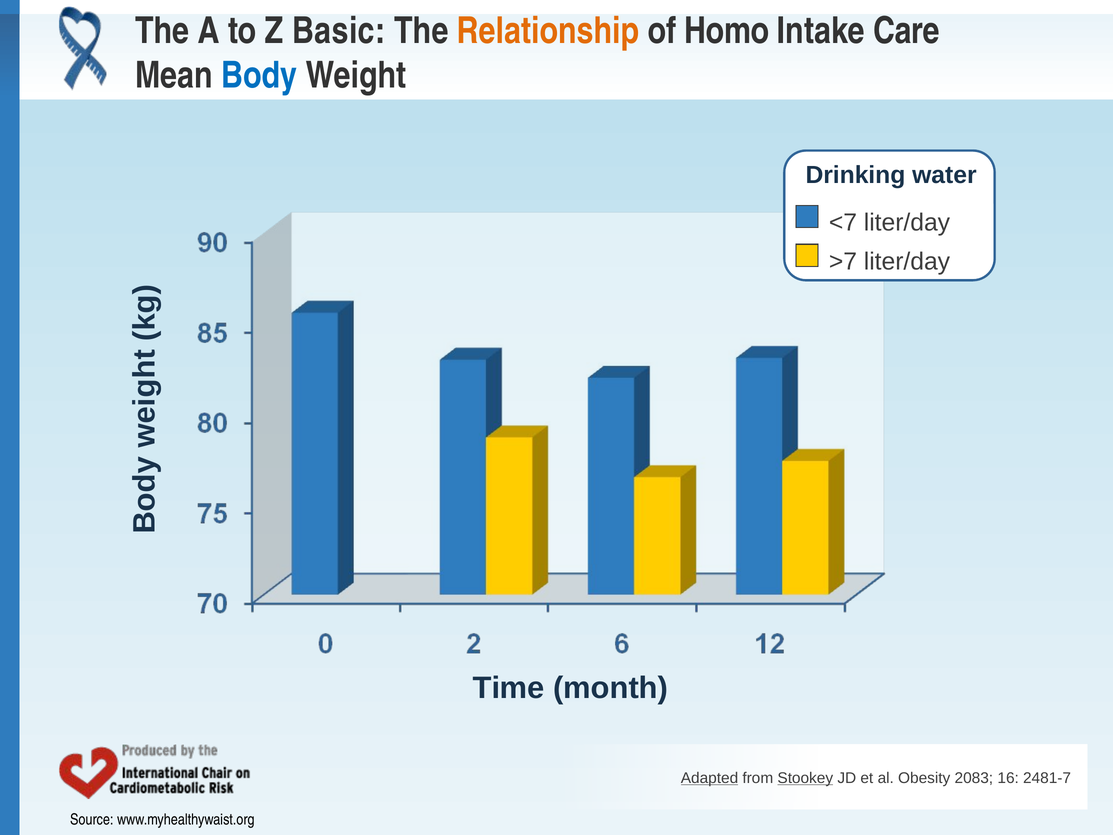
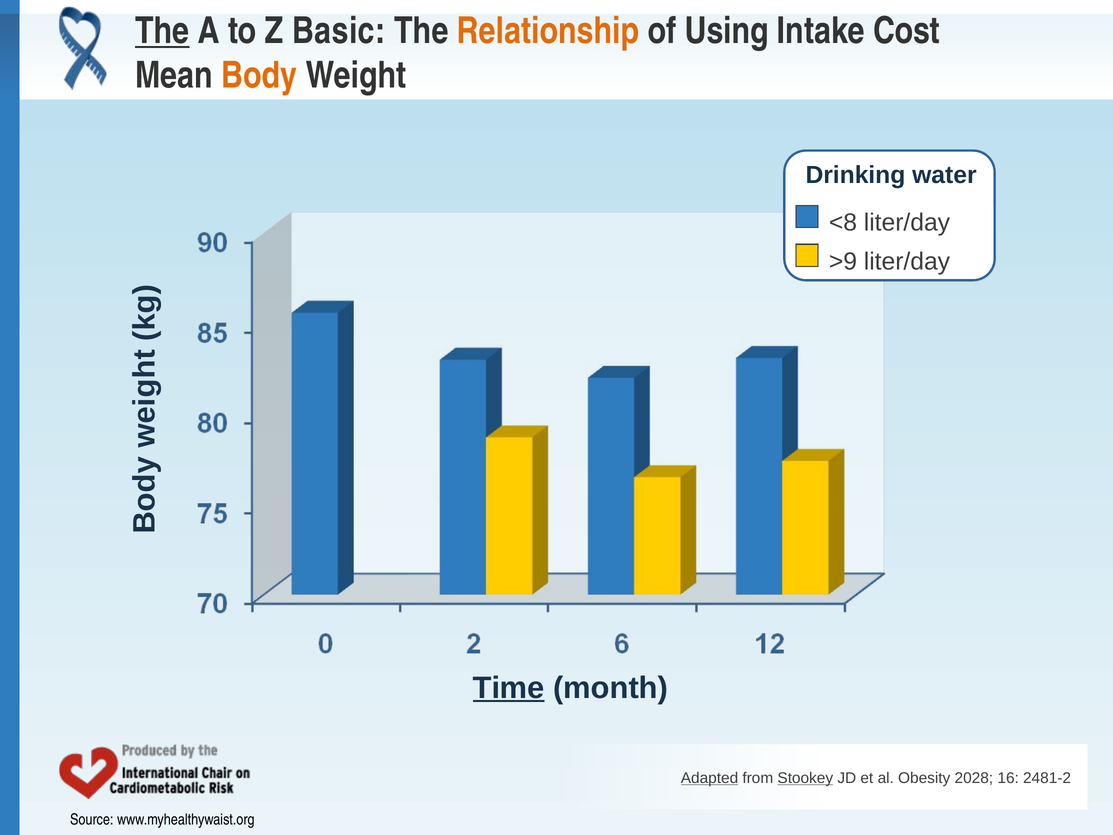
The at (162, 31) underline: none -> present
Homo: Homo -> Using
Care: Care -> Cost
Body colour: blue -> orange
<7: <7 -> <8
>7: >7 -> >9
Time underline: none -> present
2083: 2083 -> 2028
2481-7: 2481-7 -> 2481-2
